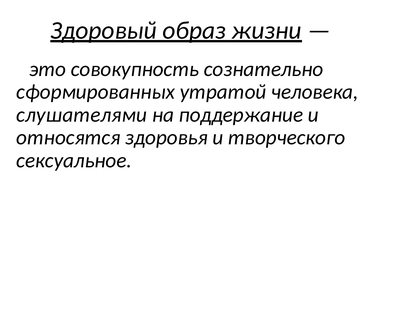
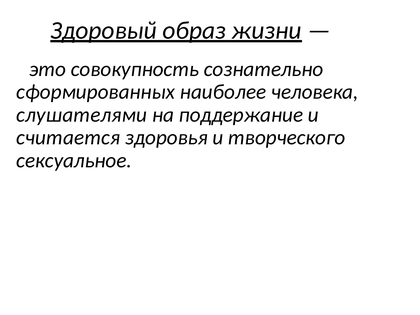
утратой: утратой -> наиболее
относятся: относятся -> считается
